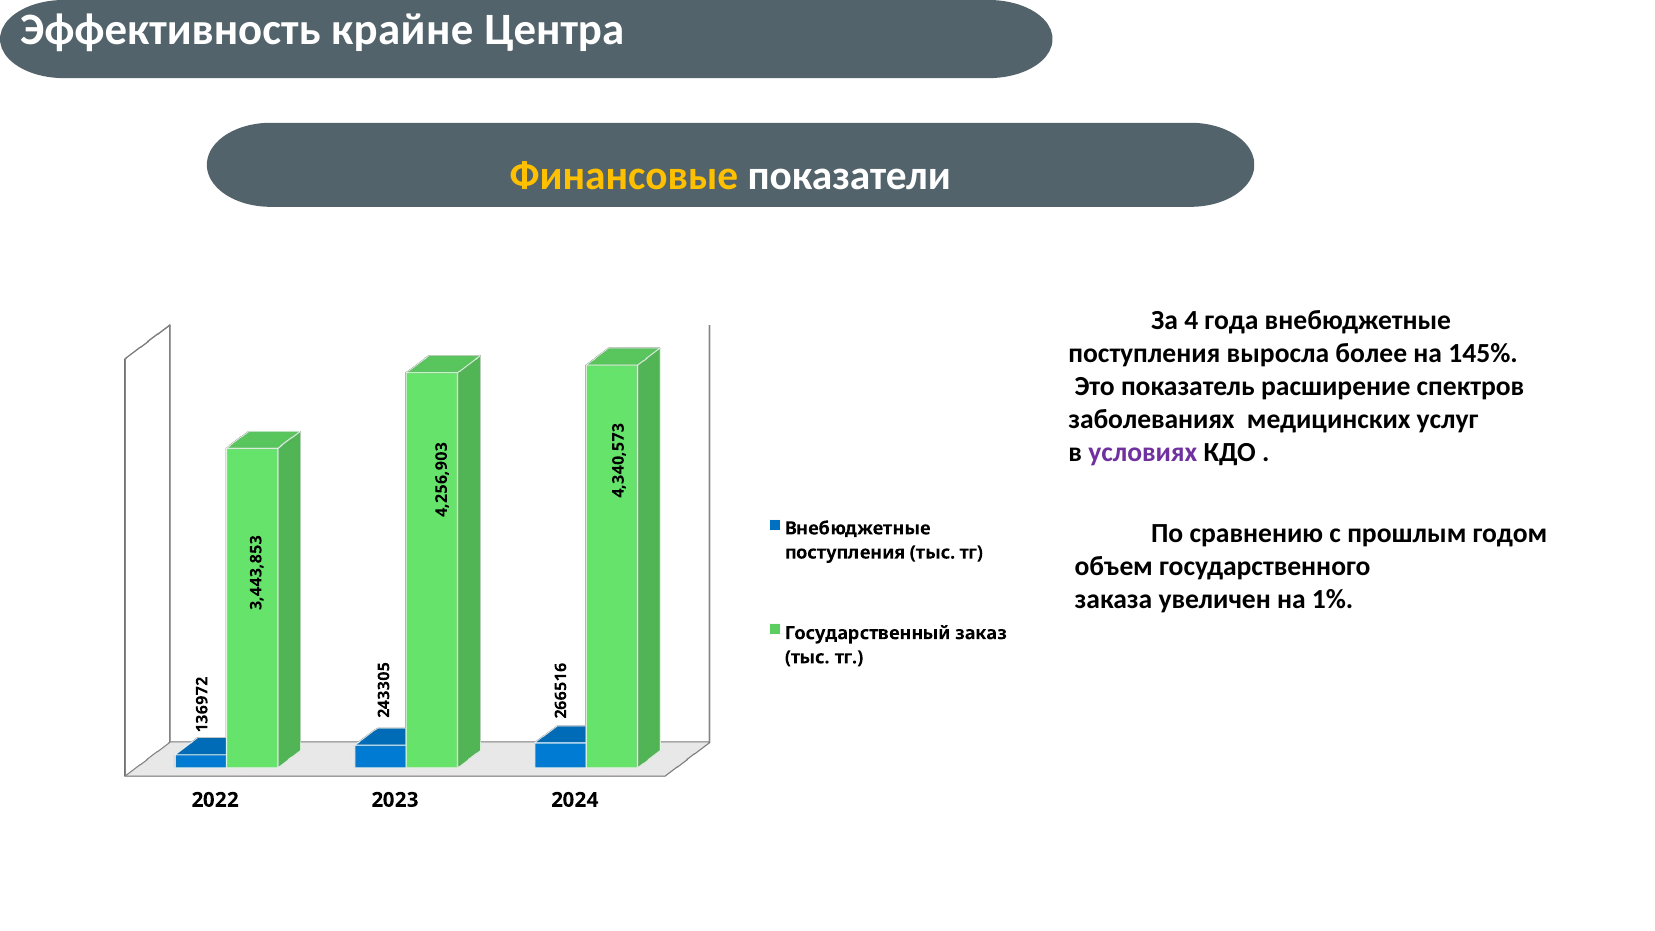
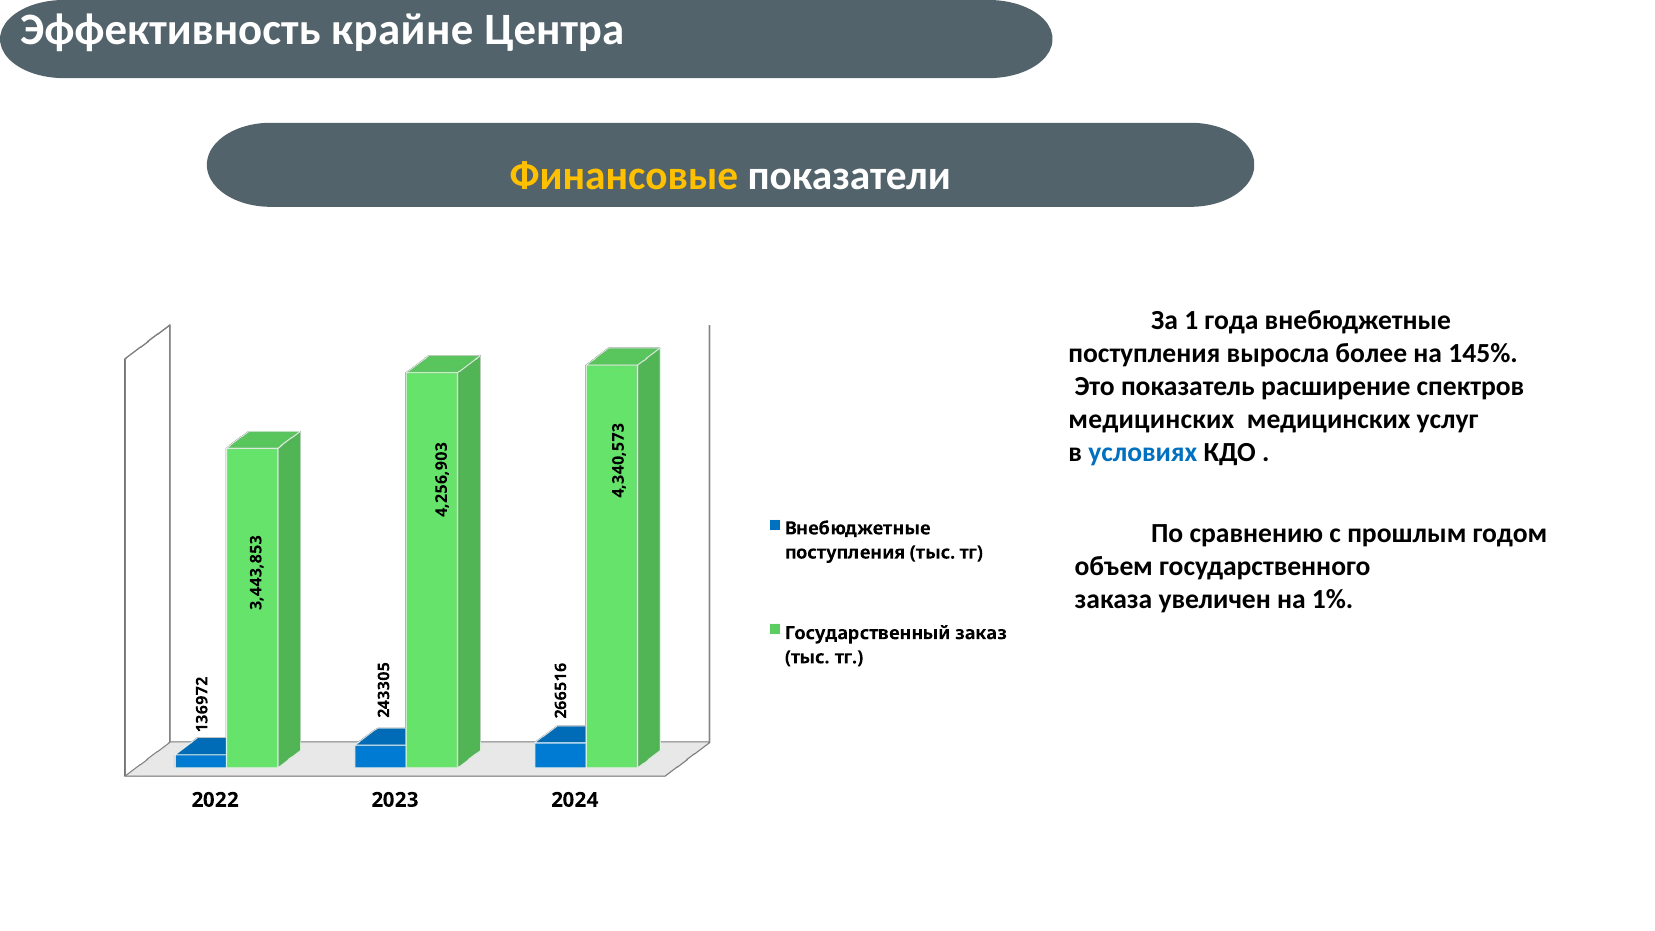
За 4: 4 -> 1
заболеваниях at (1152, 419): заболеваниях -> медицинских
условиях colour: purple -> blue
